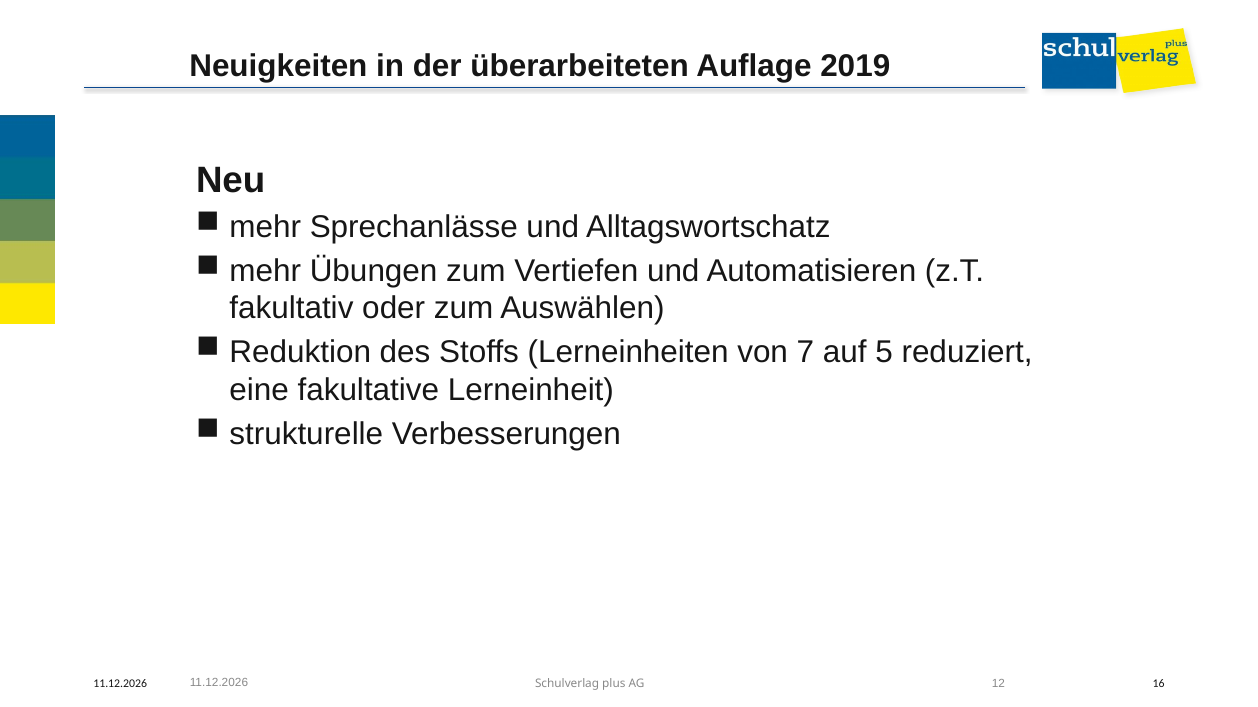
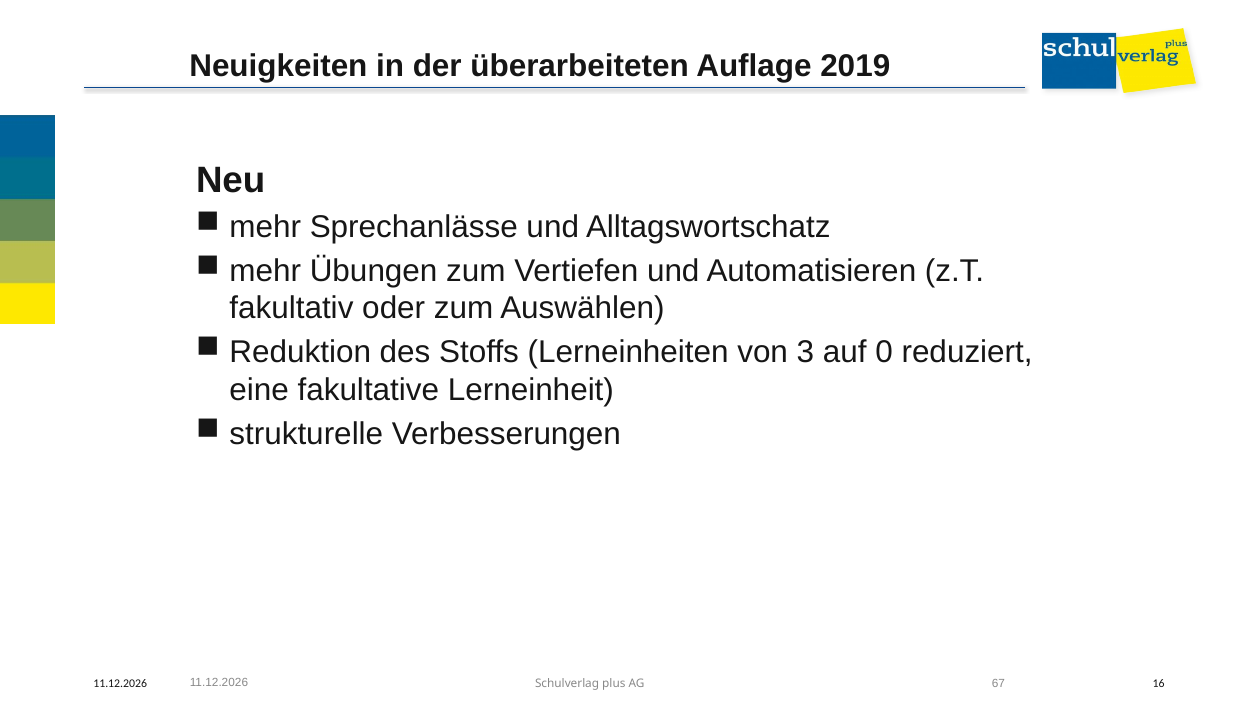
7: 7 -> 3
5: 5 -> 0
12: 12 -> 67
